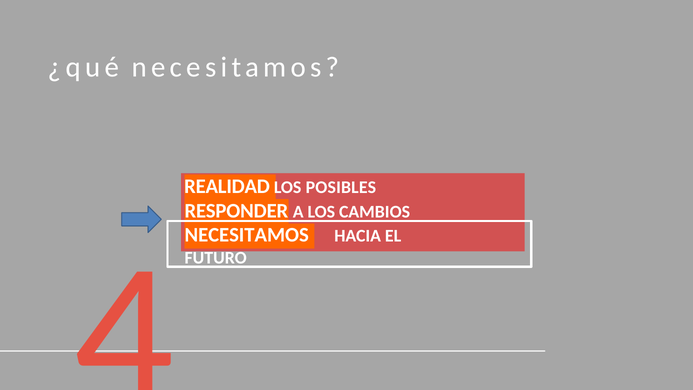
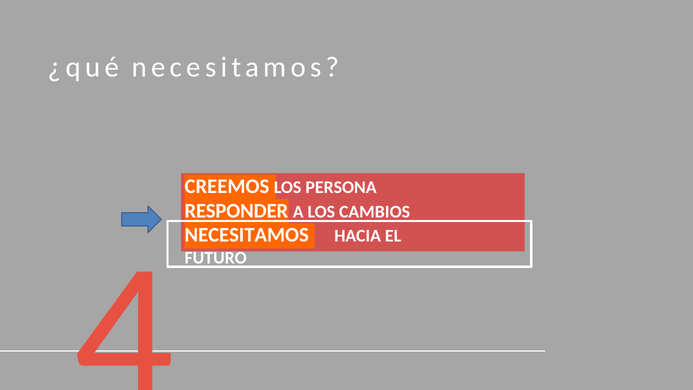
REALIDAD: REALIDAD -> CREEMOS
POSIBLES: POSIBLES -> PERSONA
